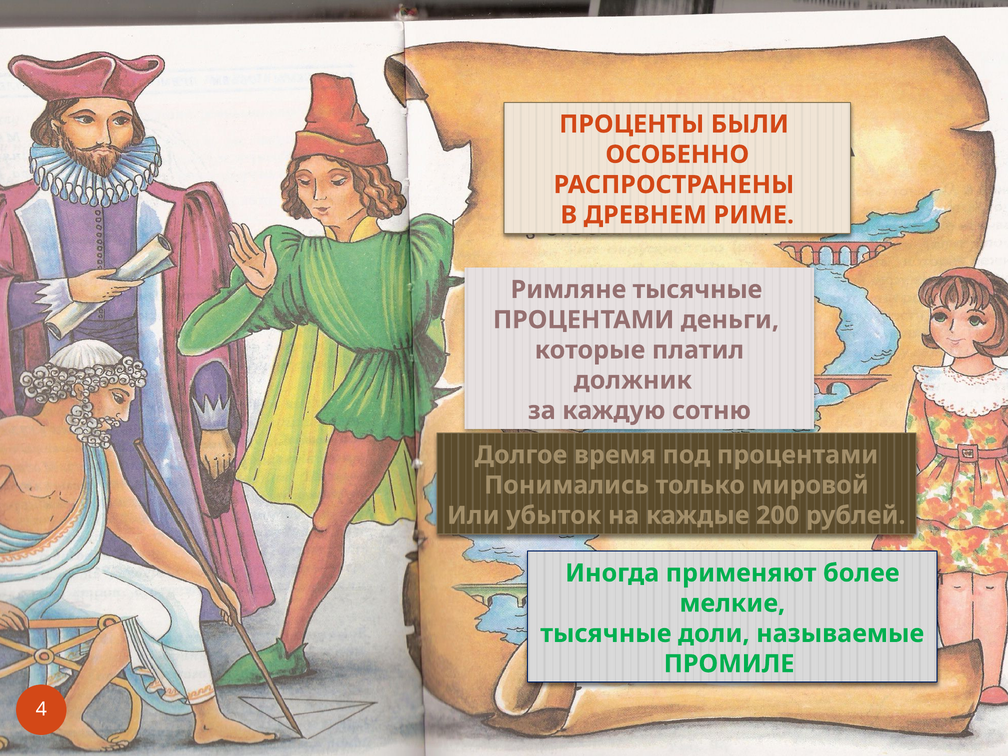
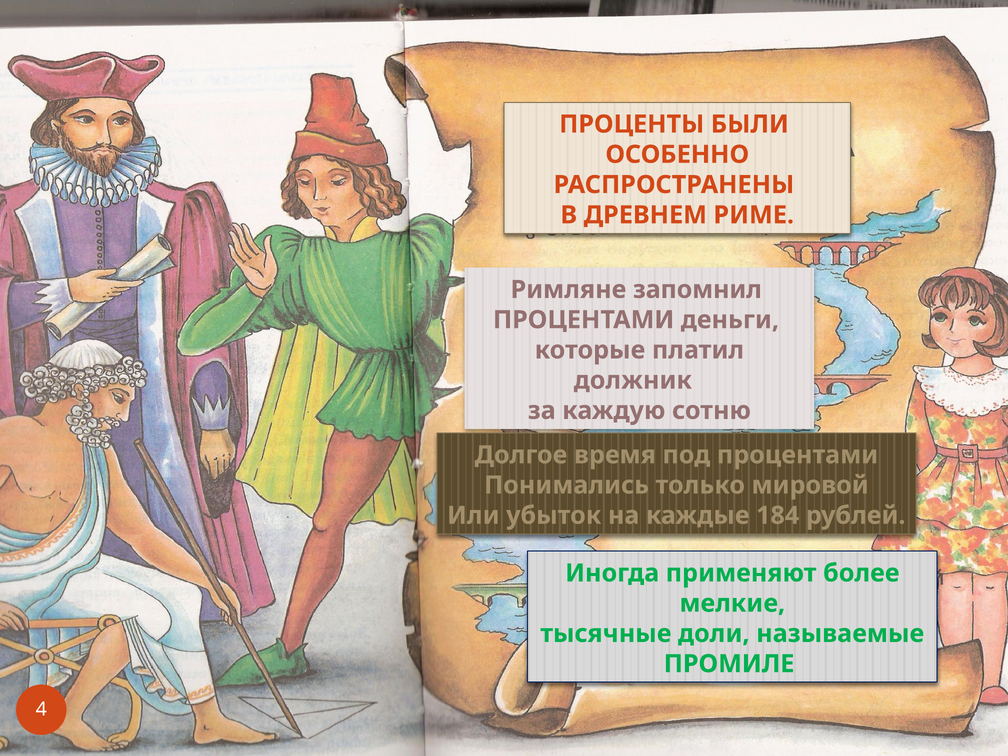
Римляне тысячные: тысячные -> запомнил
200: 200 -> 184
